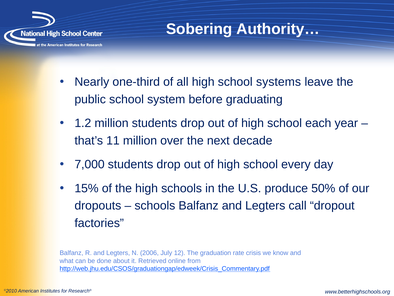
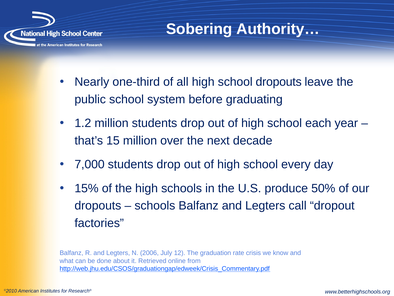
school systems: systems -> dropouts
11: 11 -> 15
